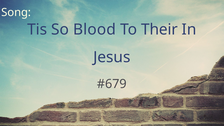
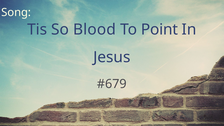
Their: Their -> Point
